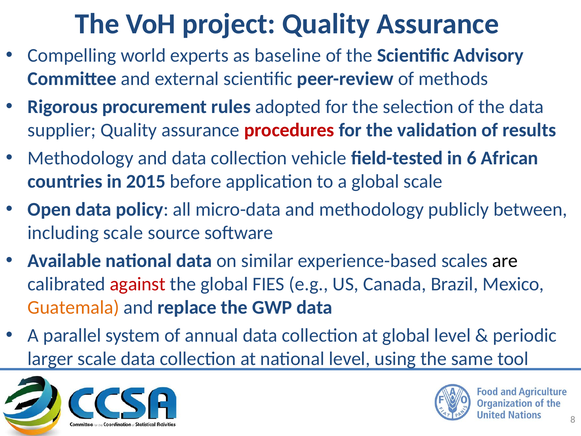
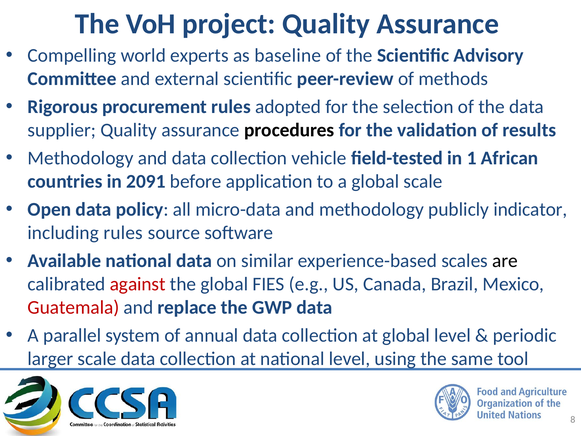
procedures colour: red -> black
6: 6 -> 1
2015: 2015 -> 2091
between: between -> indicator
including scale: scale -> rules
Guatemala colour: orange -> red
